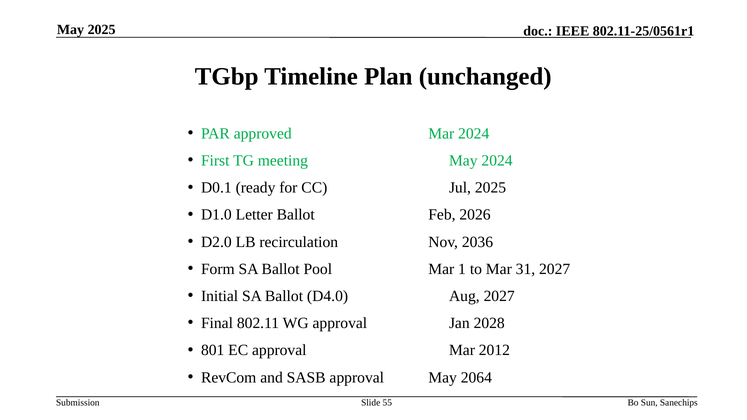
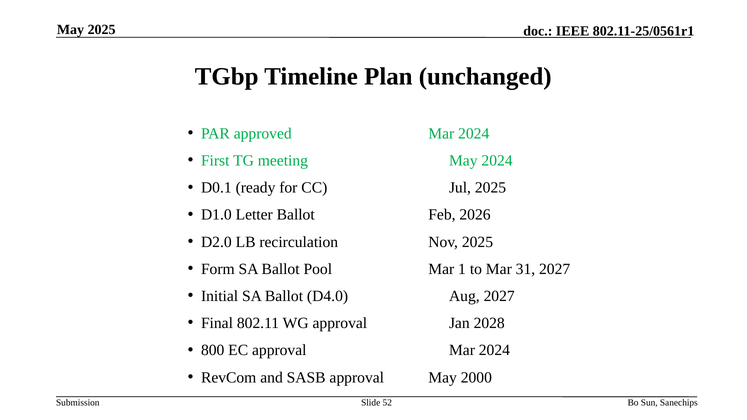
Nov 2036: 2036 -> 2025
801: 801 -> 800
approval Mar 2012: 2012 -> 2024
2064: 2064 -> 2000
55: 55 -> 52
